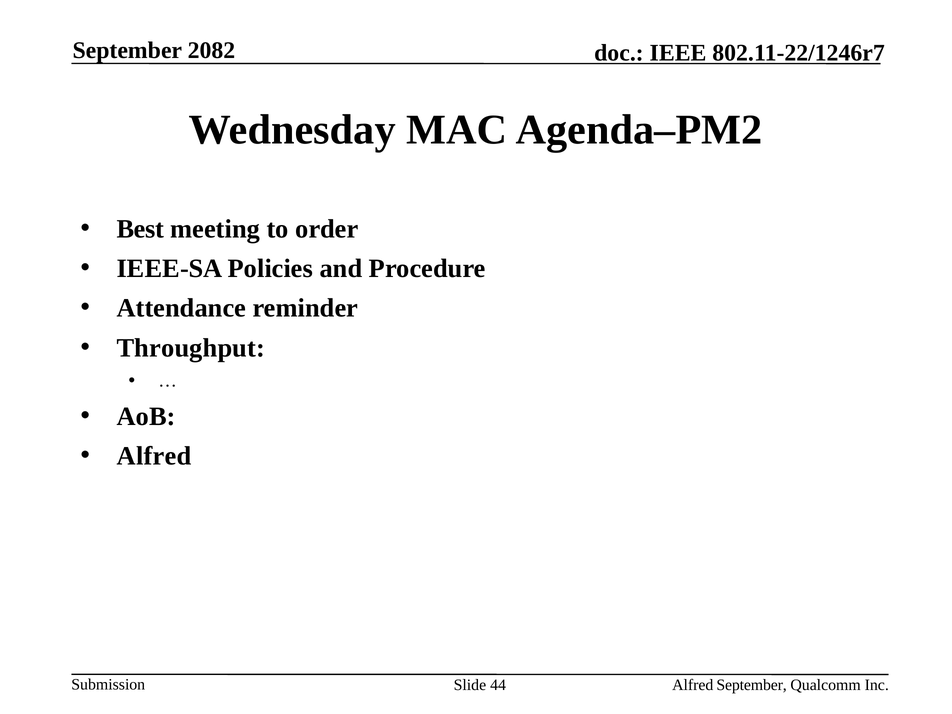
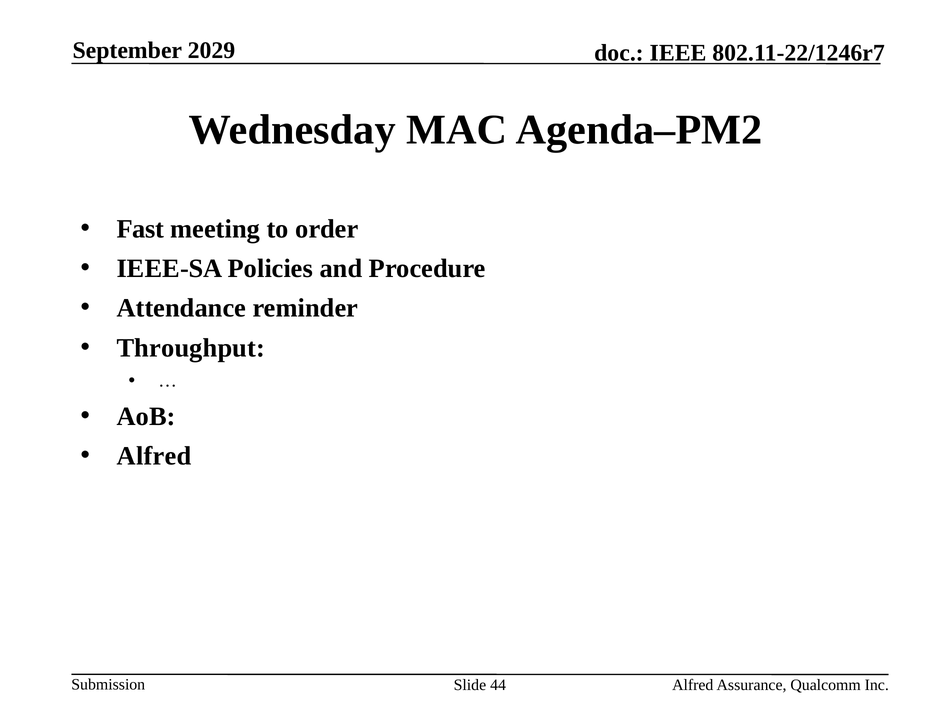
2082: 2082 -> 2029
Best: Best -> Fast
Alfred September: September -> Assurance
